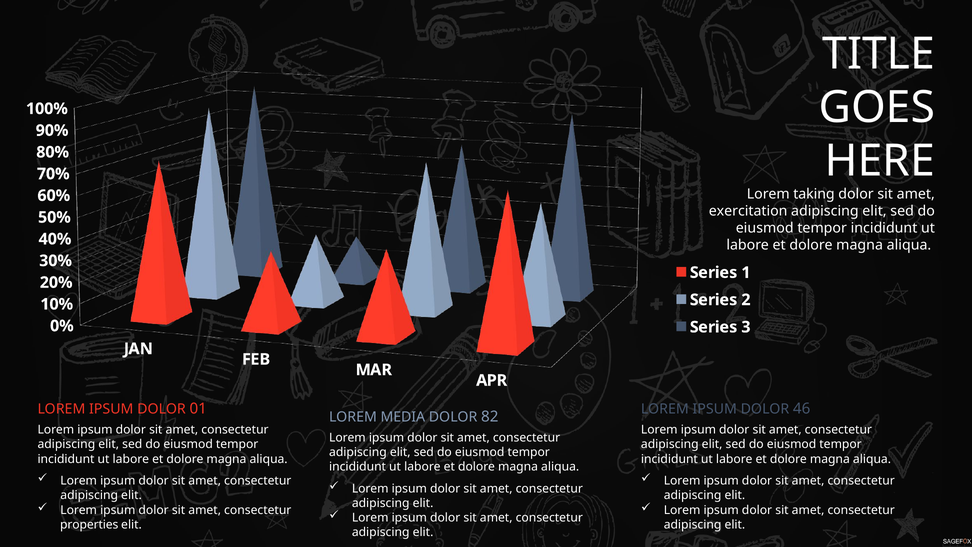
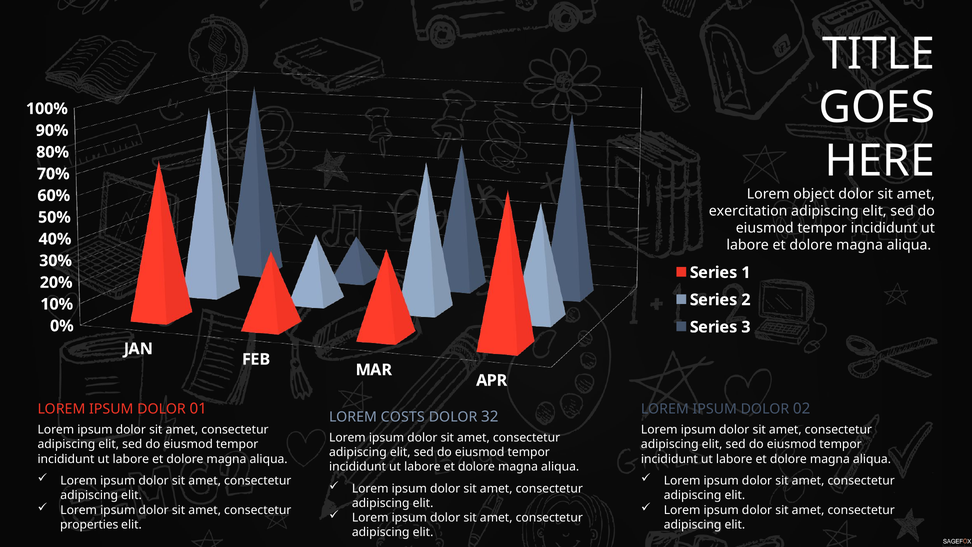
taking: taking -> object
46: 46 -> 02
MEDIA: MEDIA -> COSTS
82: 82 -> 32
